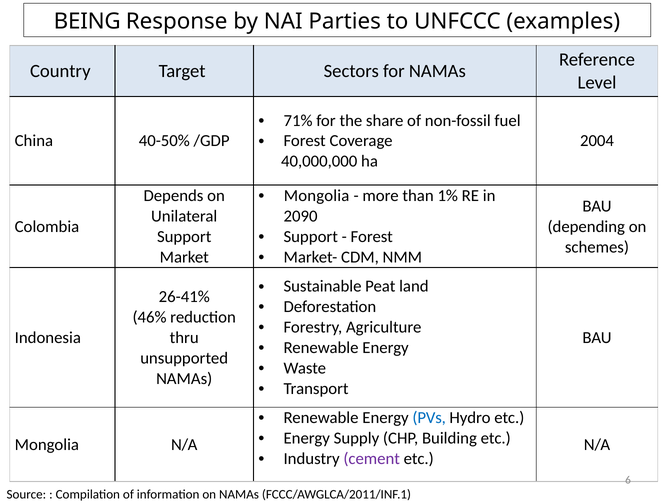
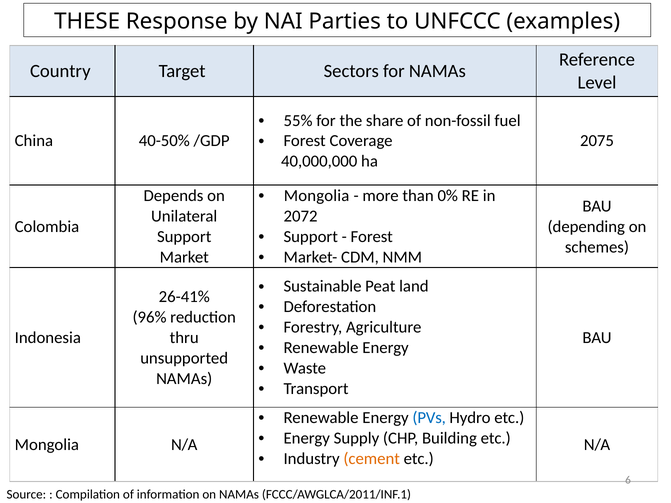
BEING: BEING -> THESE
71%: 71% -> 55%
2004: 2004 -> 2075
1%: 1% -> 0%
2090: 2090 -> 2072
46%: 46% -> 96%
cement colour: purple -> orange
